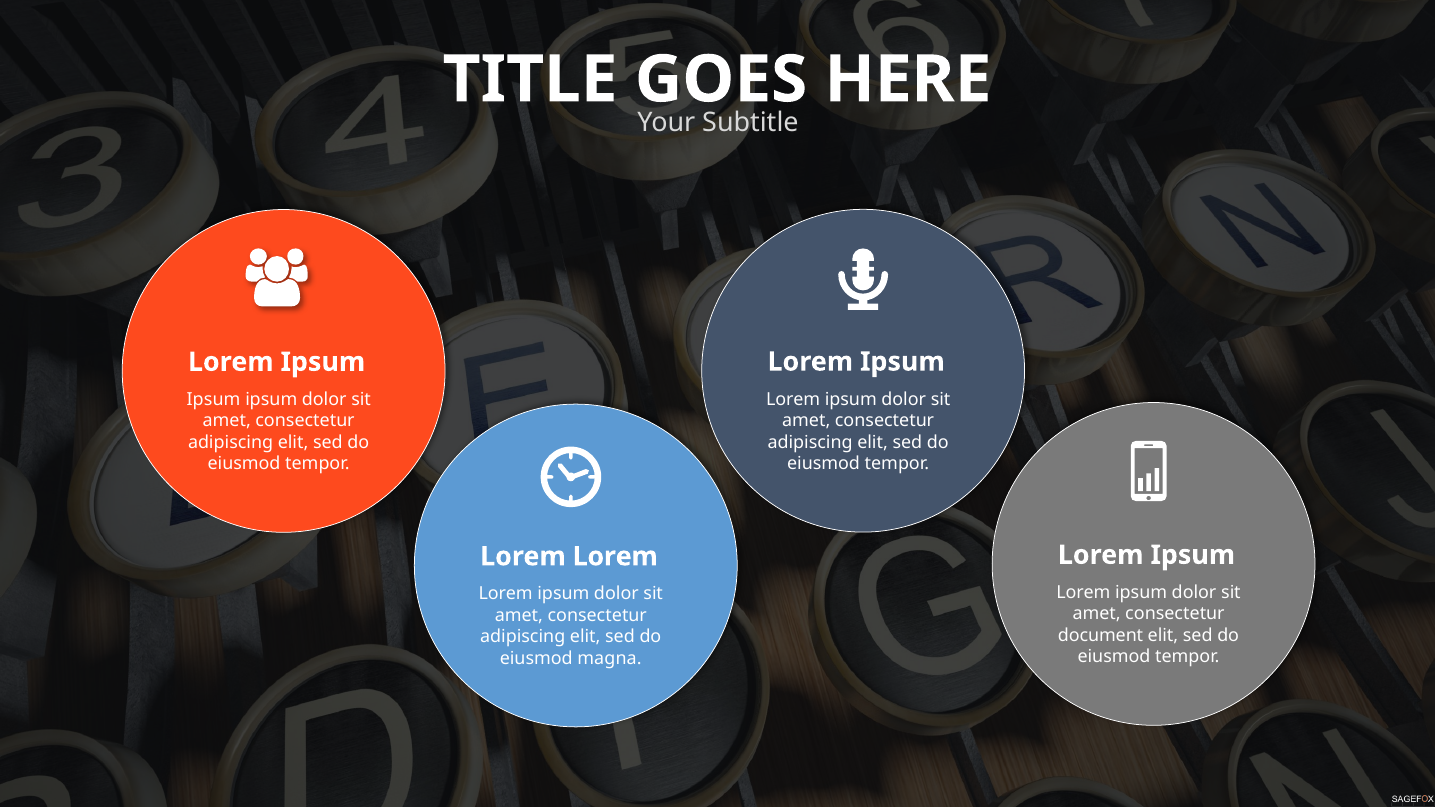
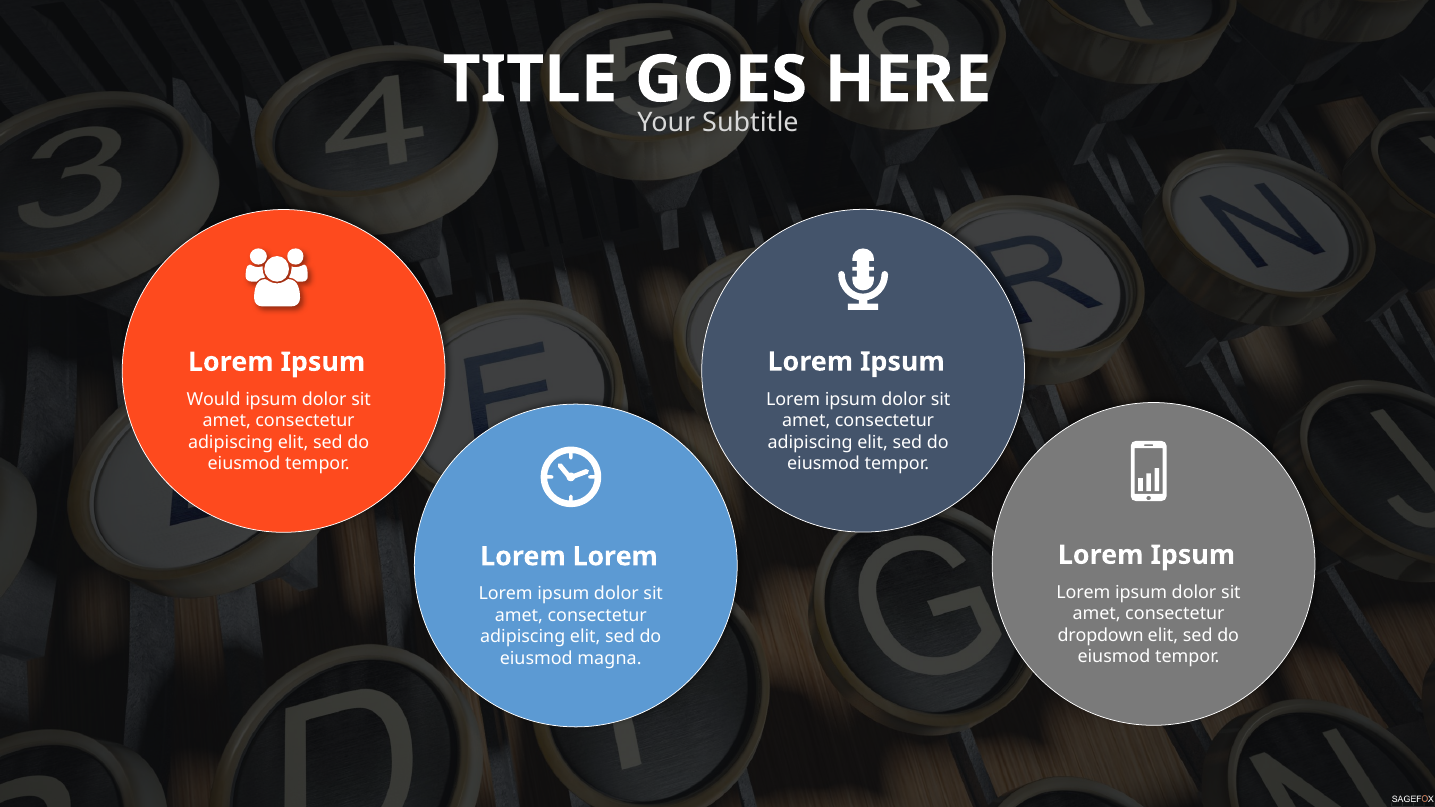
Ipsum at (213, 399): Ipsum -> Would
document: document -> dropdown
